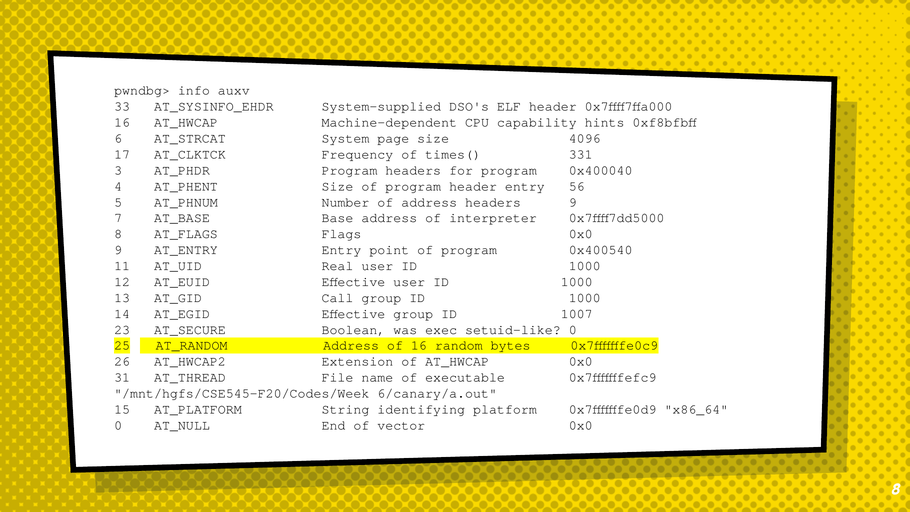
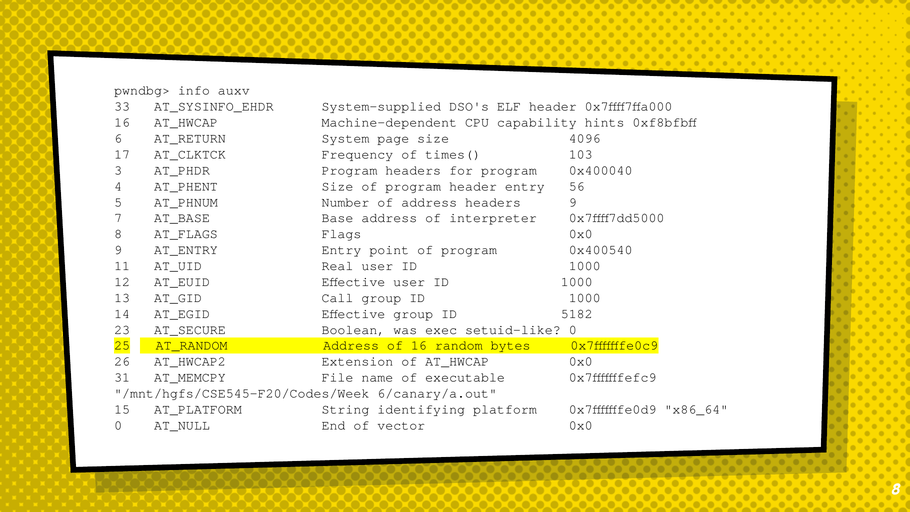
AT_STRCAT: AT_STRCAT -> AT_RETURN
331: 331 -> 103
1007: 1007 -> 5182
AT_THREAD: AT_THREAD -> AT_MEMCPY
